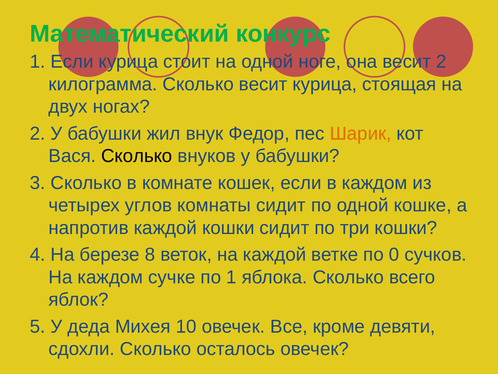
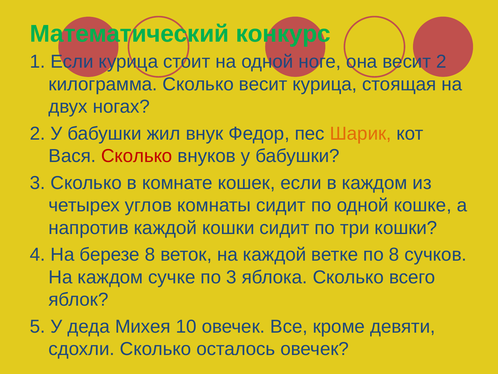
Сколько at (137, 156) colour: black -> red
по 0: 0 -> 8
по 1: 1 -> 3
